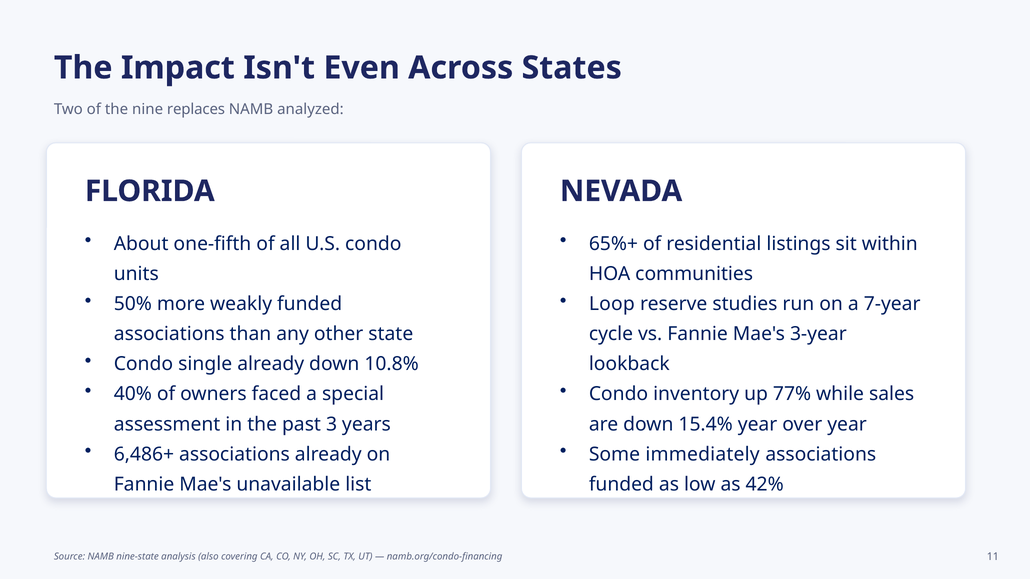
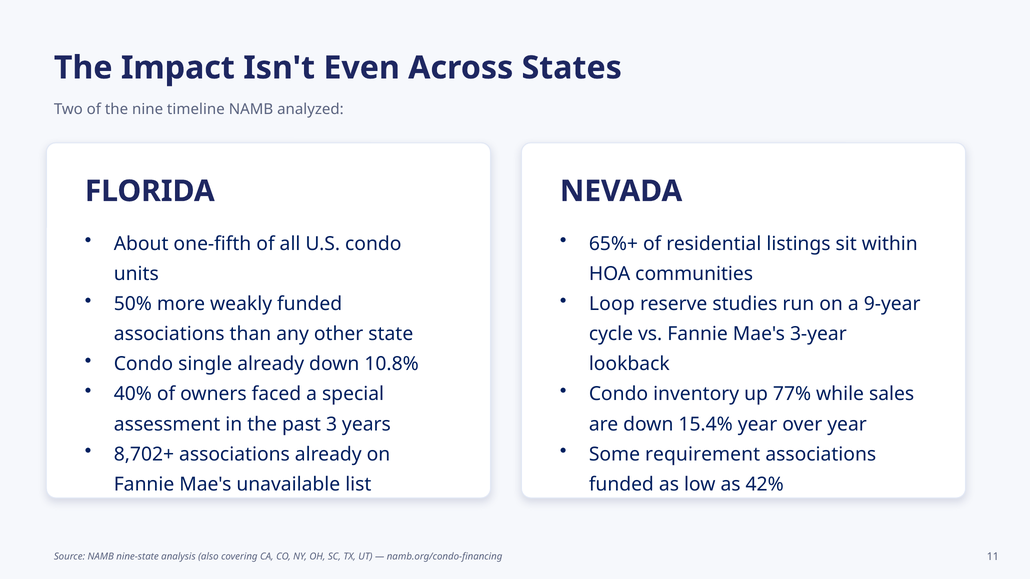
replaces: replaces -> timeline
7-year: 7-year -> 9-year
6,486+: 6,486+ -> 8,702+
immediately: immediately -> requirement
